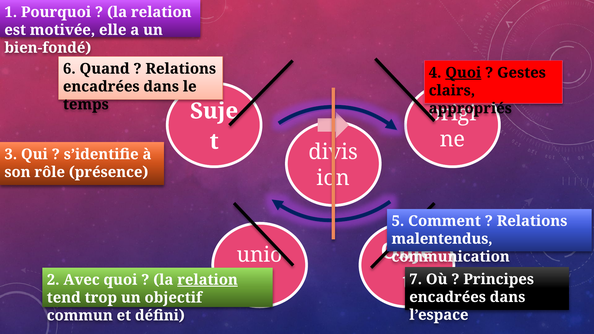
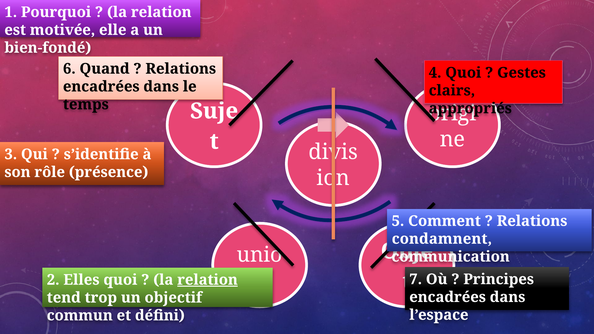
Quoi at (463, 73) underline: present -> none
malentendus: malentendus -> condamnent
Avec: Avec -> Elles
